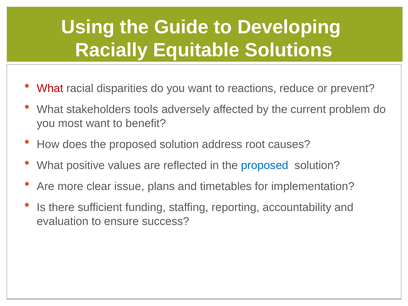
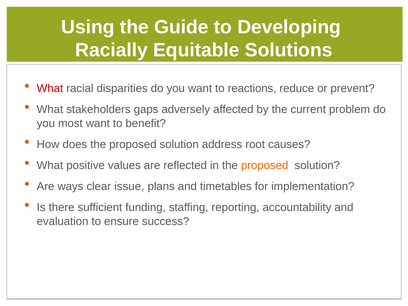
tools: tools -> gaps
proposed at (265, 165) colour: blue -> orange
more: more -> ways
